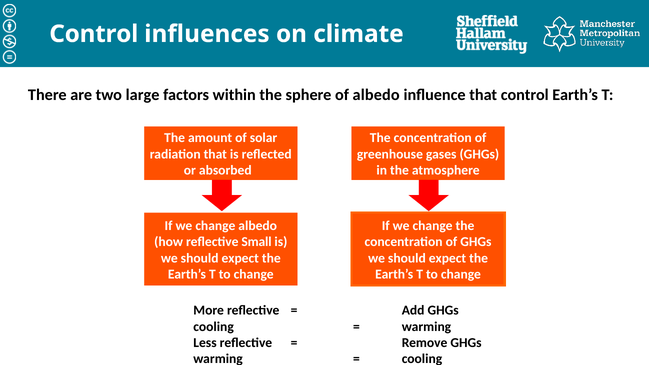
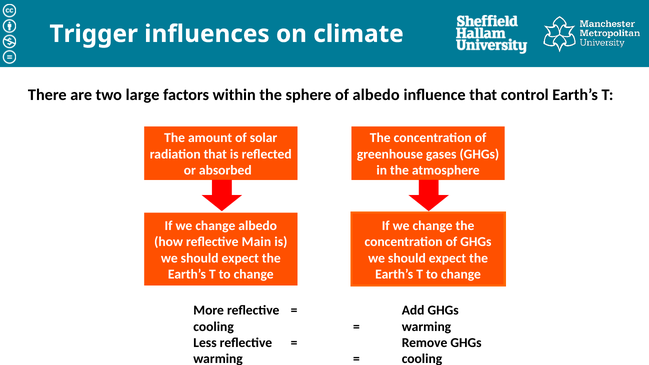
Control at (94, 34): Control -> Trigger
Small: Small -> Main
